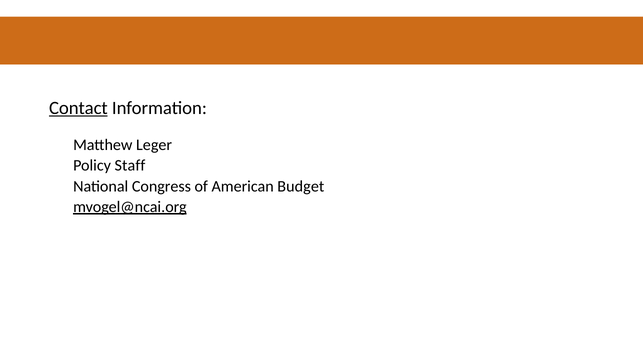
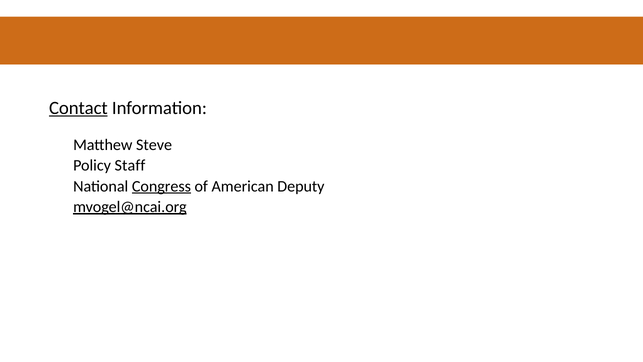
Leger: Leger -> Steve
Congress underline: none -> present
Budget: Budget -> Deputy
